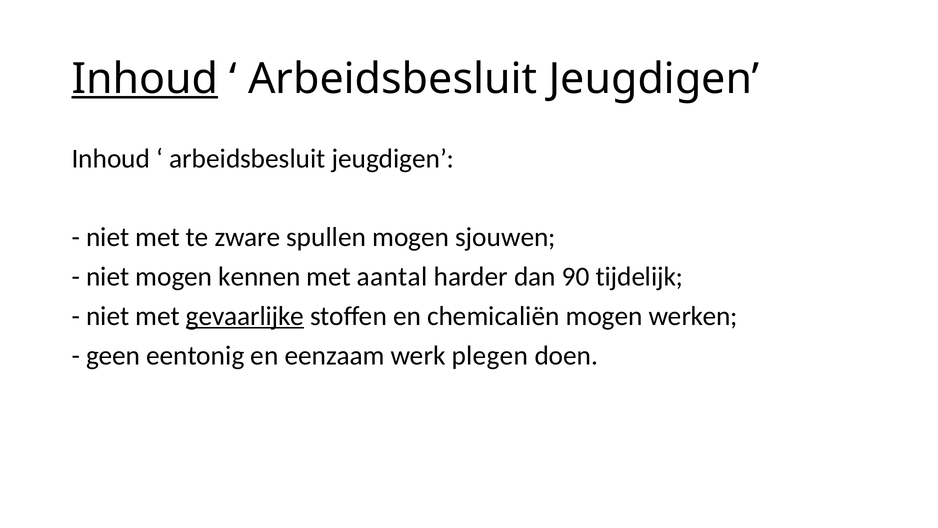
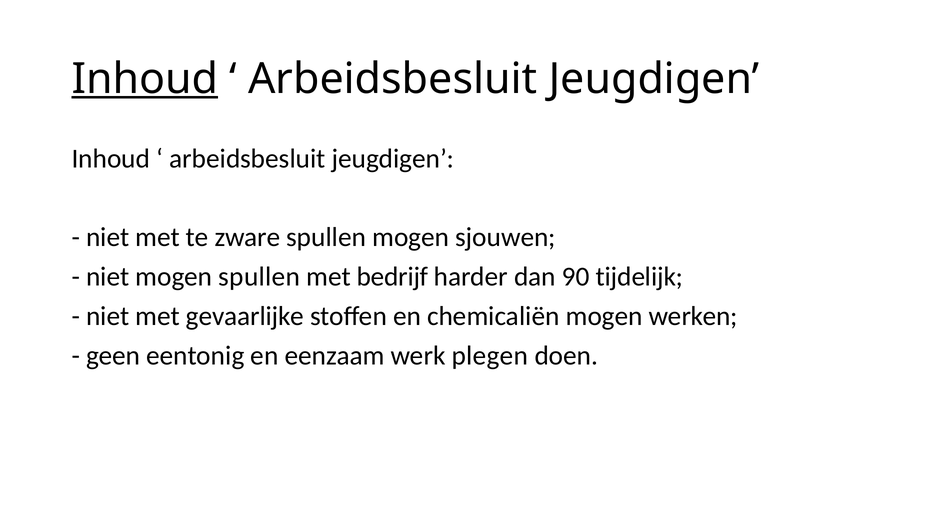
mogen kennen: kennen -> spullen
aantal: aantal -> bedrijf
gevaarlijke underline: present -> none
